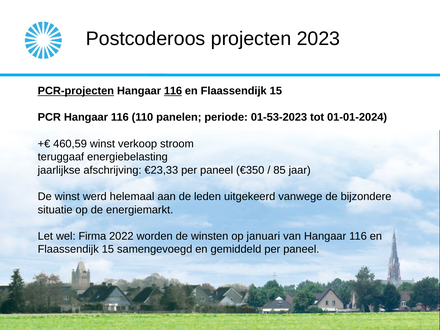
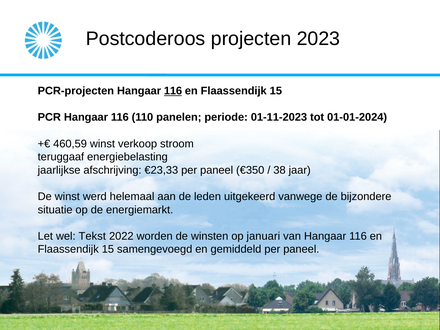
PCR-projecten underline: present -> none
01-53-2023: 01-53-2023 -> 01-11-2023
85: 85 -> 38
Firma: Firma -> Tekst
